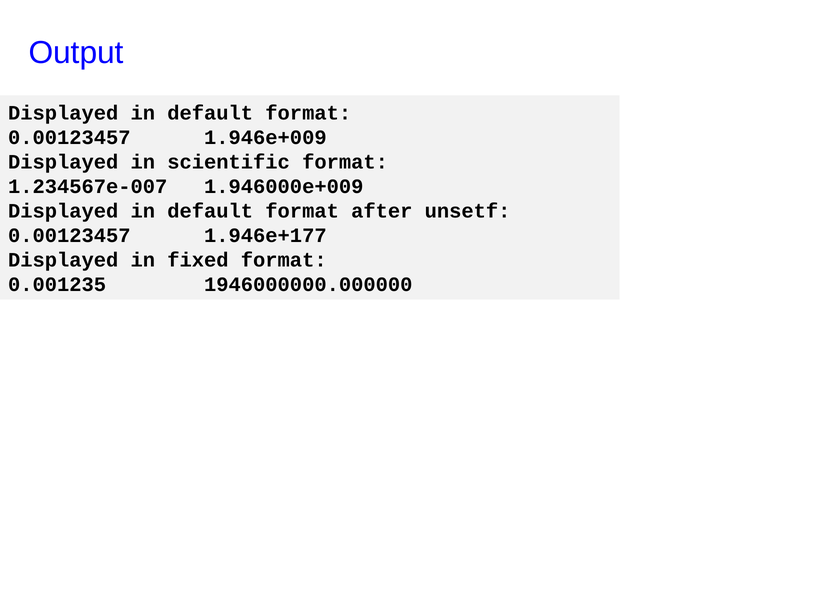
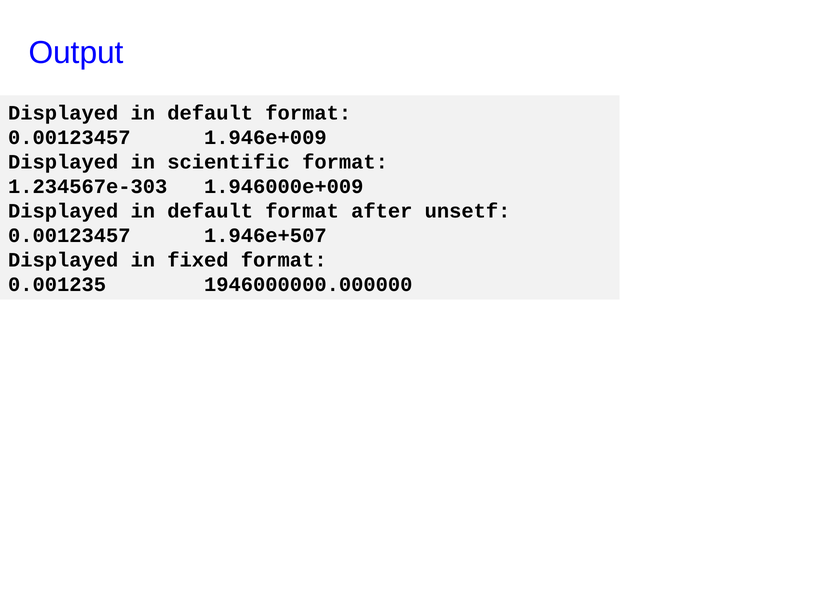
1.234567e-007: 1.234567e-007 -> 1.234567e-303
1.946e+177: 1.946e+177 -> 1.946e+507
